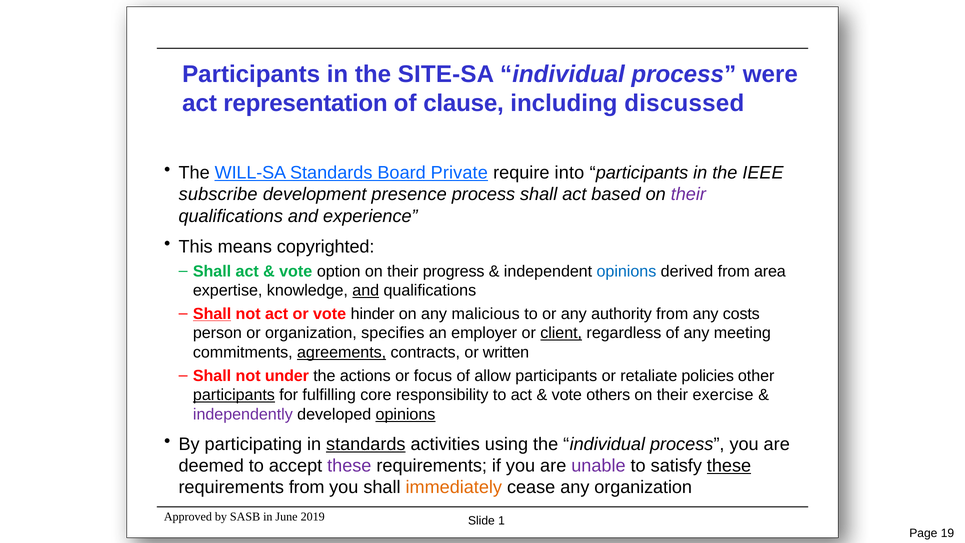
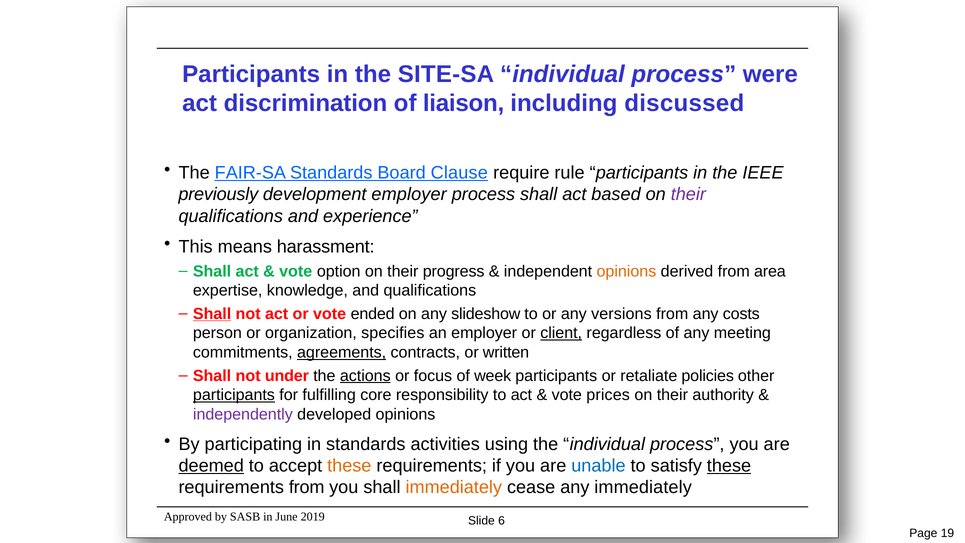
representation: representation -> discrimination
clause: clause -> liaison
WILL-SA: WILL-SA -> FAIR-SA
Private: Private -> Clause
into: into -> rule
subscribe: subscribe -> previously
development presence: presence -> employer
copyrighted: copyrighted -> harassment
opinions at (626, 271) colour: blue -> orange
and at (366, 290) underline: present -> none
hinder: hinder -> ended
malicious: malicious -> slideshow
authority: authority -> versions
actions underline: none -> present
allow: allow -> week
others: others -> prices
exercise: exercise -> authority
opinions at (405, 414) underline: present -> none
standards at (366, 444) underline: present -> none
deemed underline: none -> present
these at (349, 466) colour: purple -> orange
unable colour: purple -> blue
any organization: organization -> immediately
1: 1 -> 6
